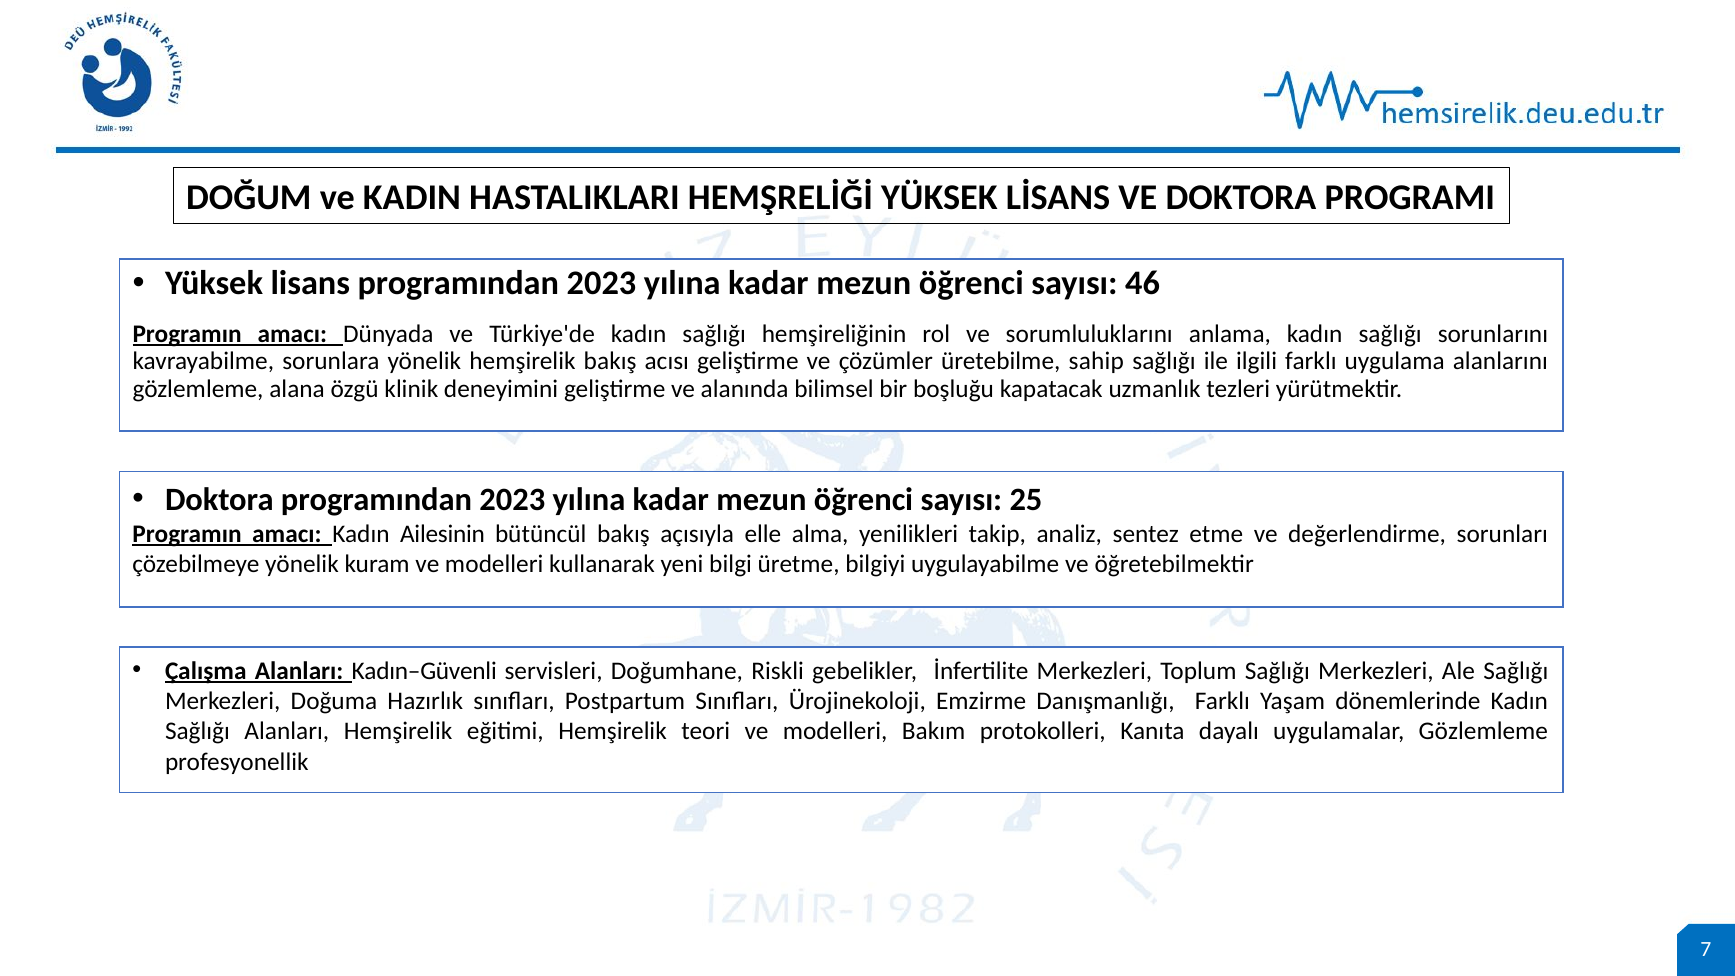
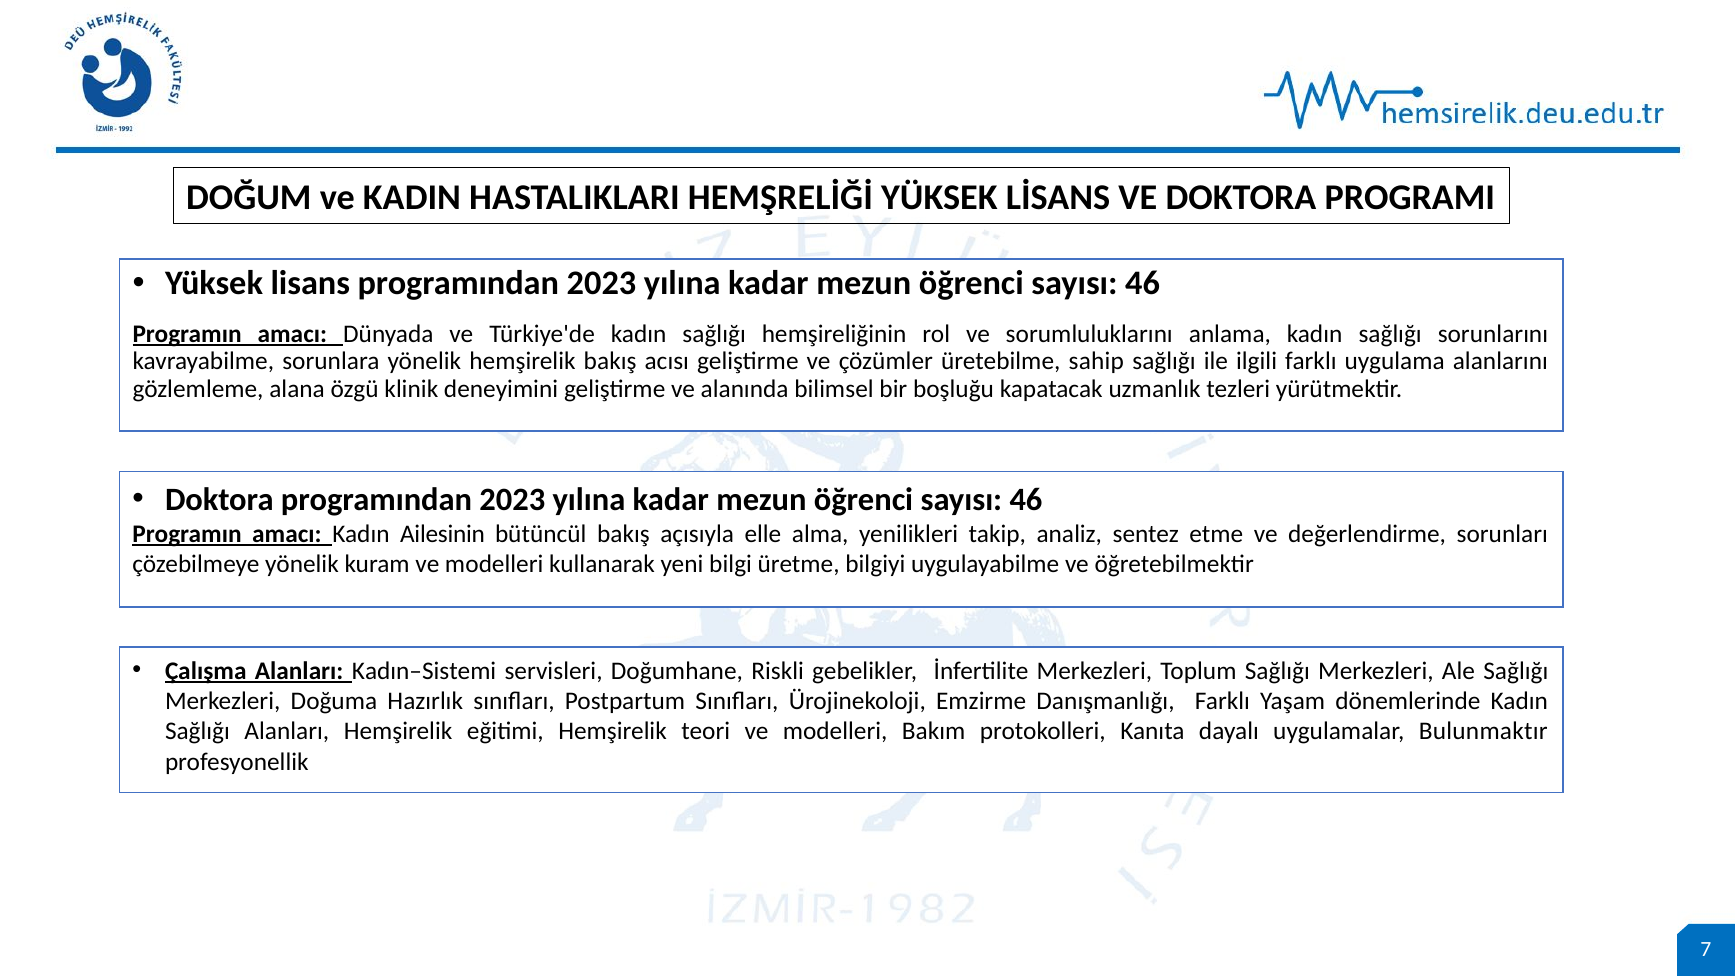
25 at (1026, 500): 25 -> 46
Kadın–Güvenli: Kadın–Güvenli -> Kadın–Sistemi
uygulamalar Gözlemleme: Gözlemleme -> Bulunmaktır
